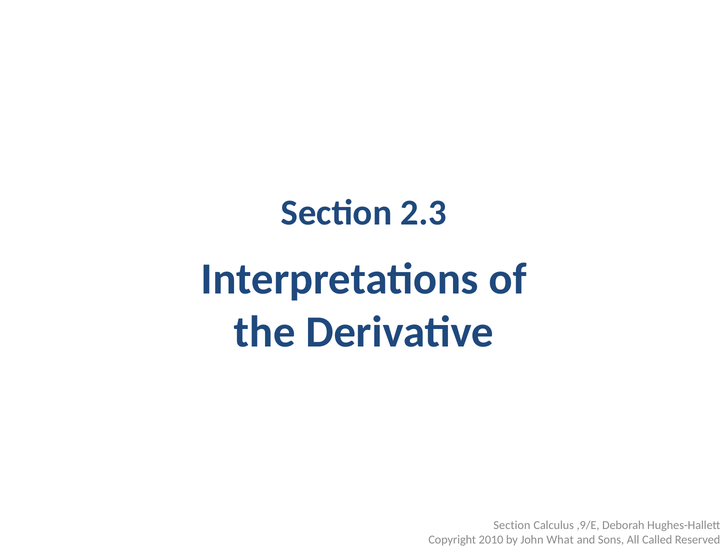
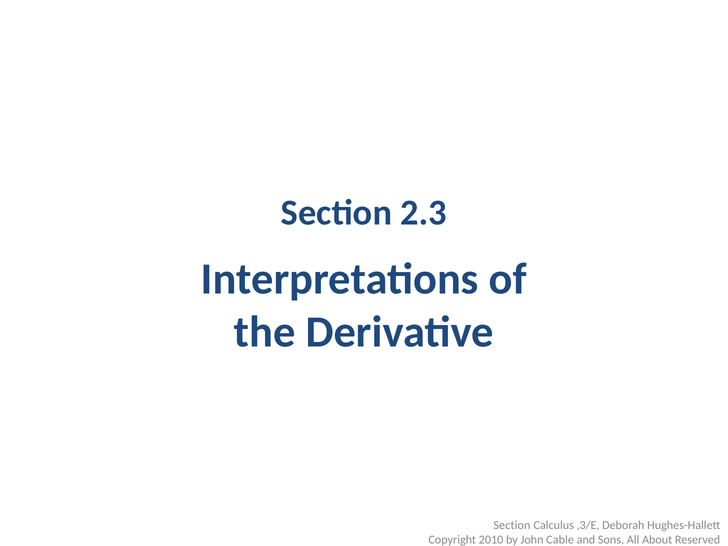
,9/E: ,9/E -> ,3/E
What: What -> Cable
Called: Called -> About
